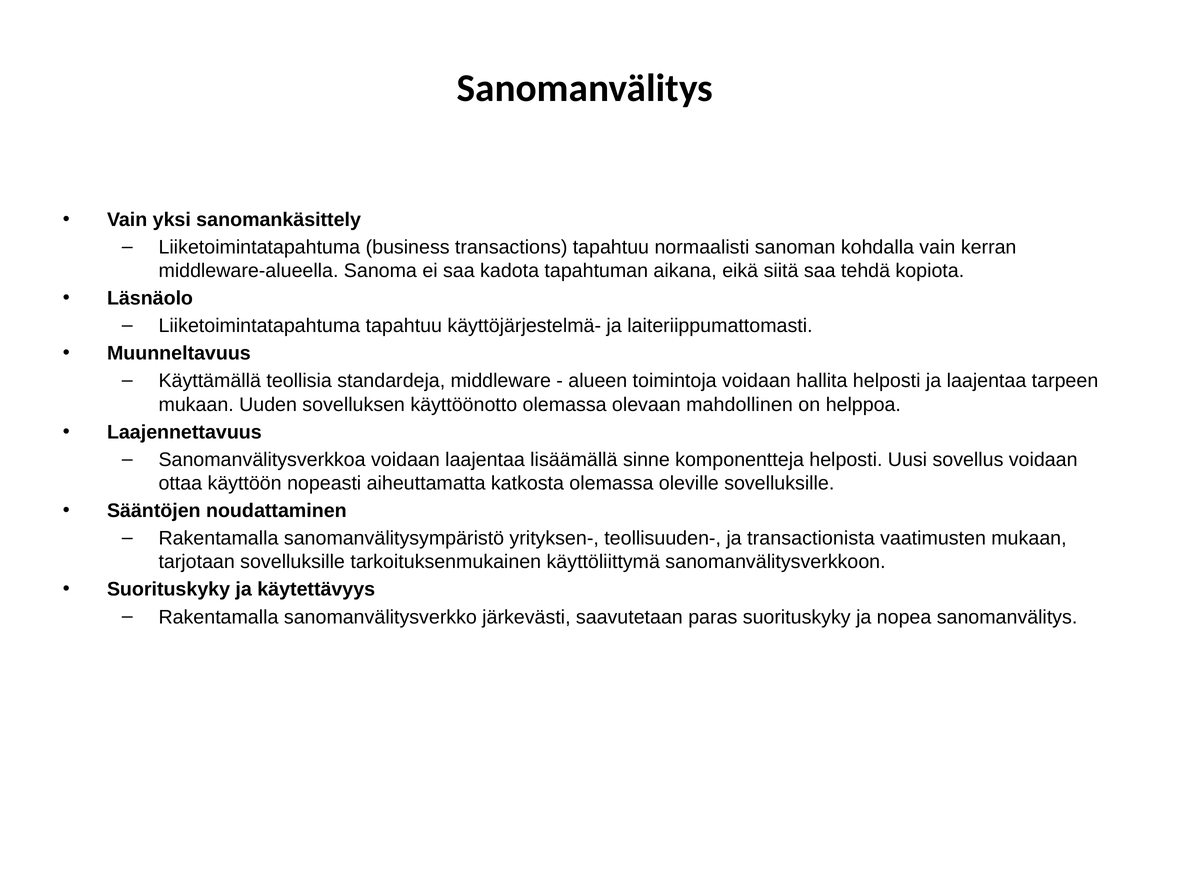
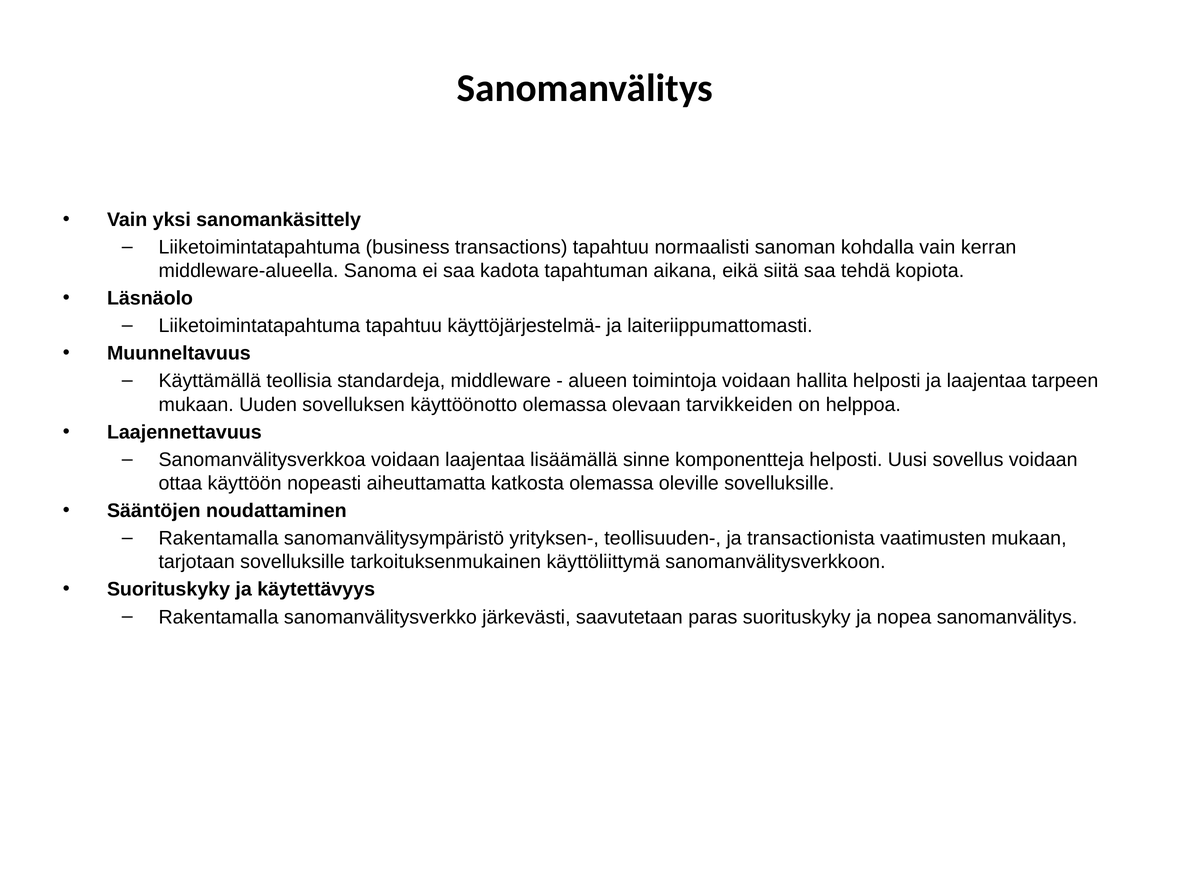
mahdollinen: mahdollinen -> tarvikkeiden
